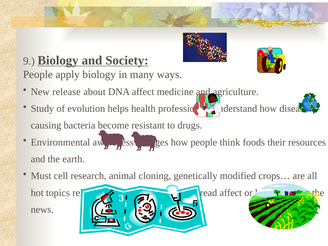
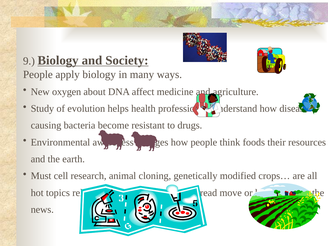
release: release -> oxygen
affect at (231, 193): affect -> move
